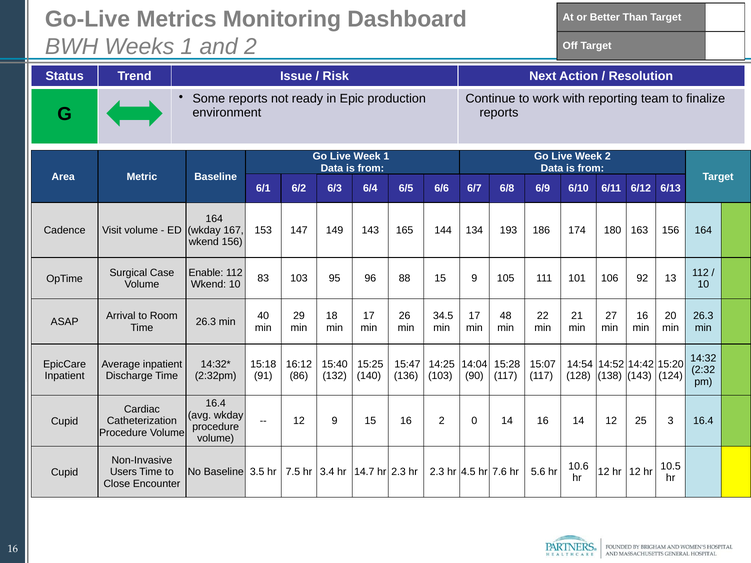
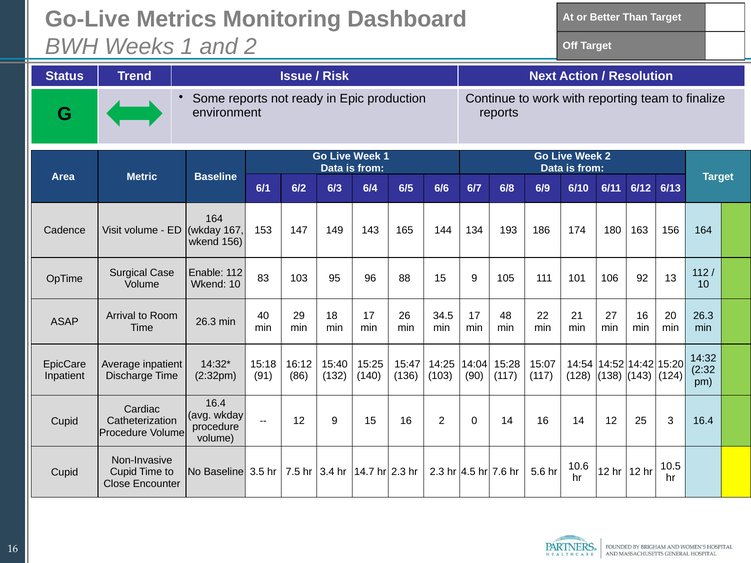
Users at (123, 472): Users -> Cupid
